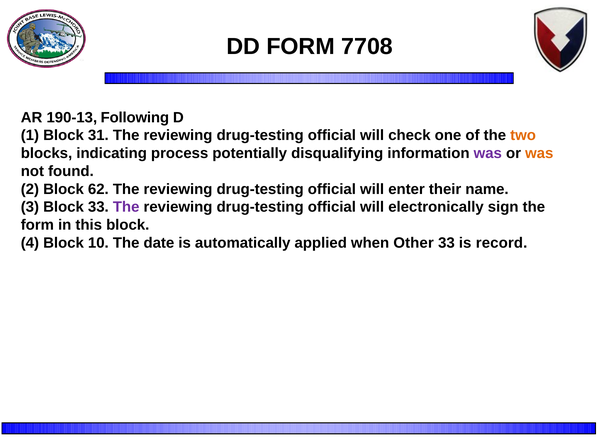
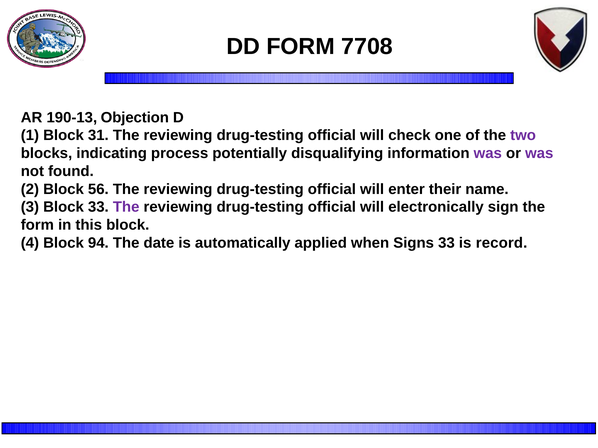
Following: Following -> Objection
two colour: orange -> purple
was at (539, 153) colour: orange -> purple
62: 62 -> 56
10: 10 -> 94
Other: Other -> Signs
